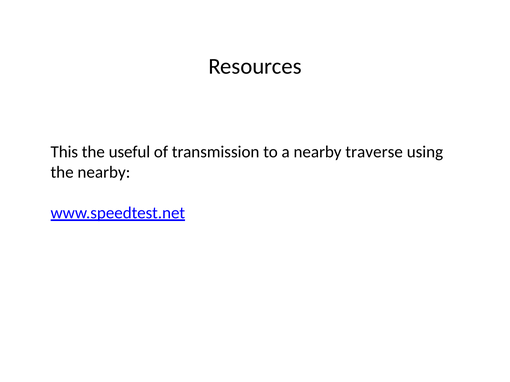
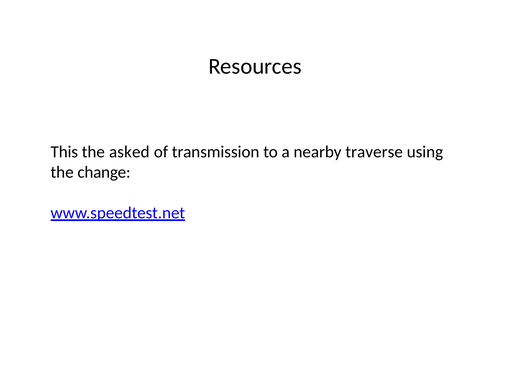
useful: useful -> asked
the nearby: nearby -> change
